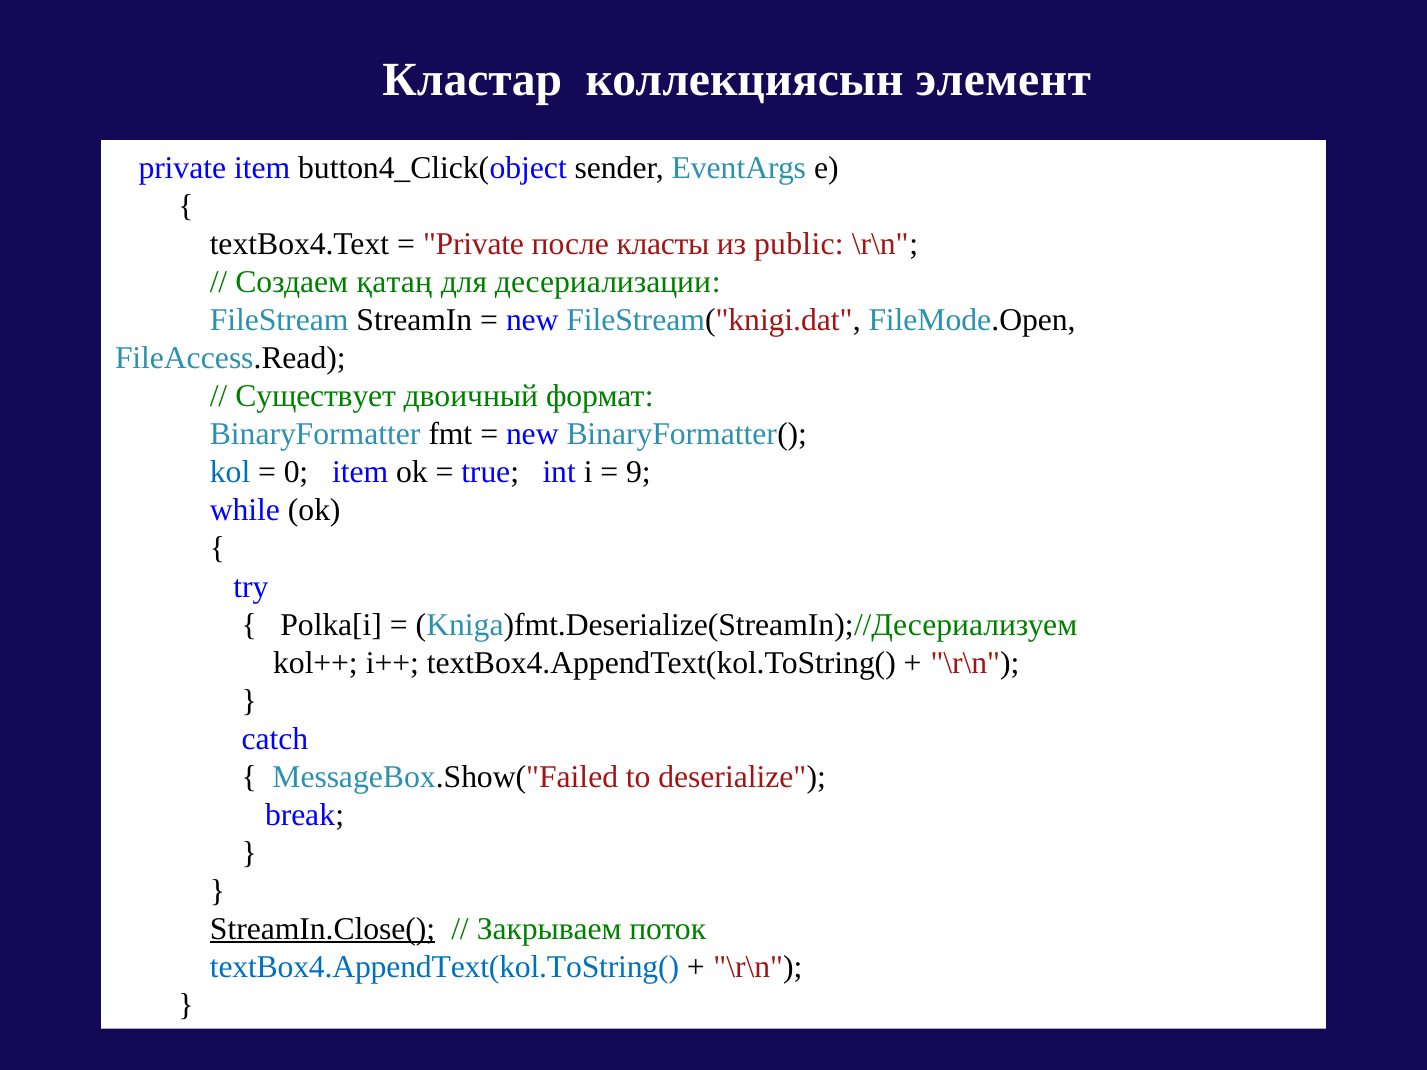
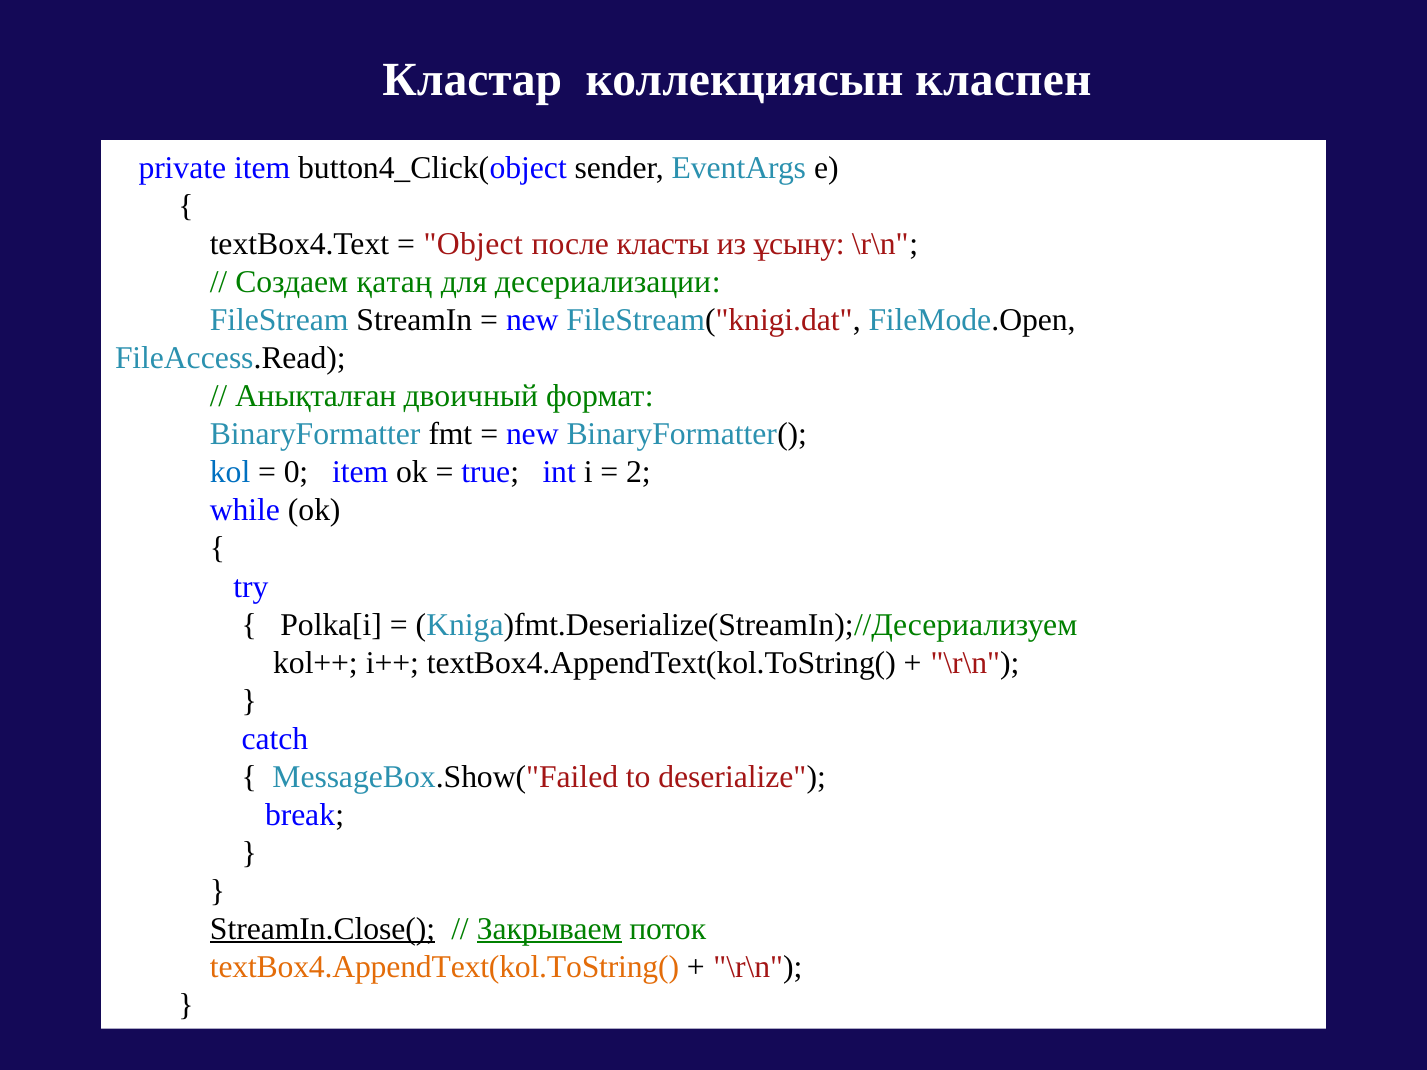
элемент: элемент -> класпен
Private at (474, 244): Private -> Object
public: public -> ұсыну
Существует: Существует -> Анықталған
9: 9 -> 2
Закрываем underline: none -> present
textBox4.AppendText(kol.ToString( at (445, 967) colour: blue -> orange
